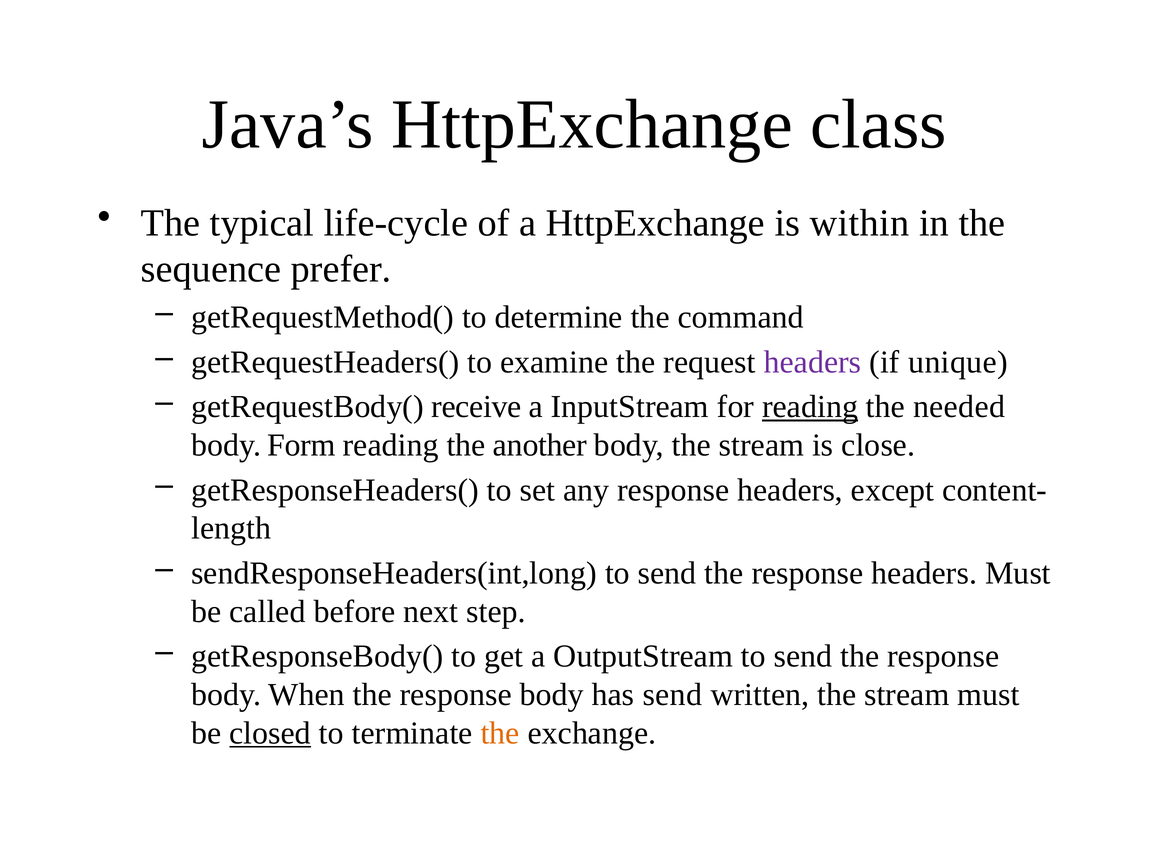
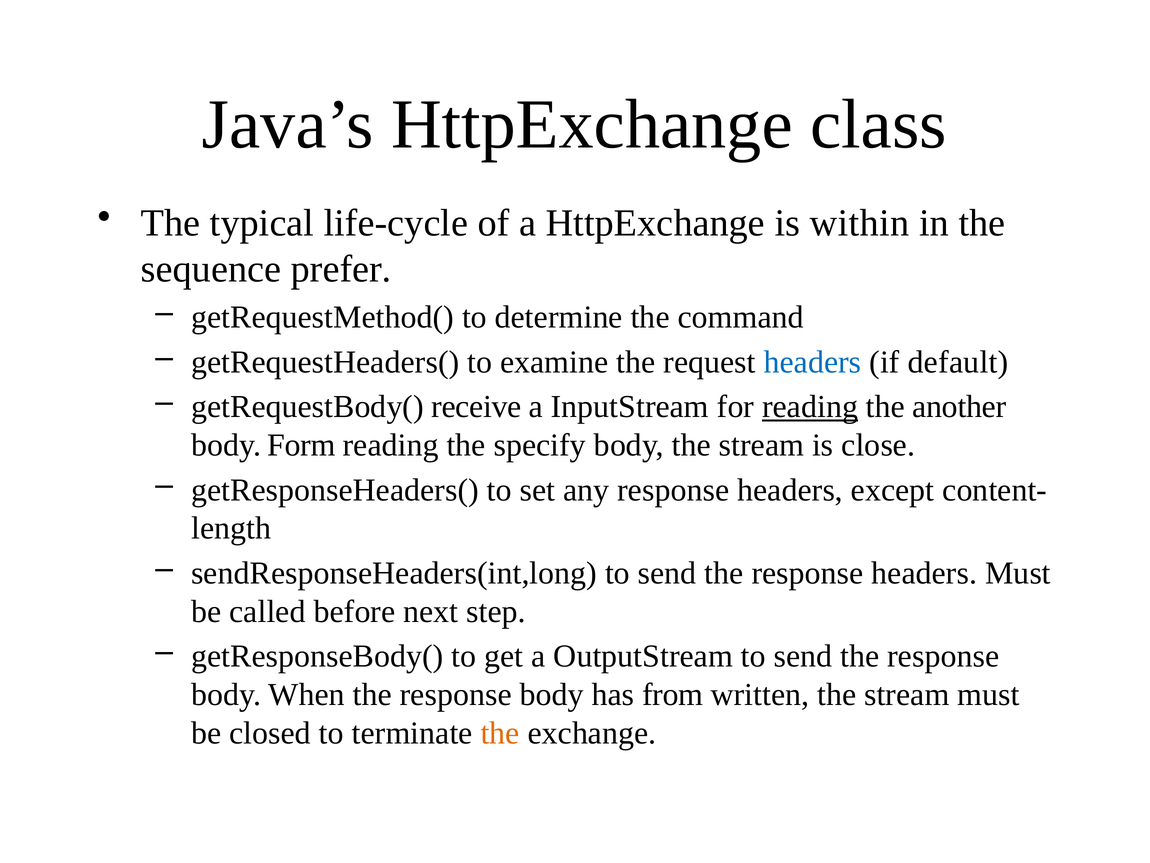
headers at (813, 362) colour: purple -> blue
unique: unique -> default
needed: needed -> another
another: another -> specify
has send: send -> from
closed underline: present -> none
